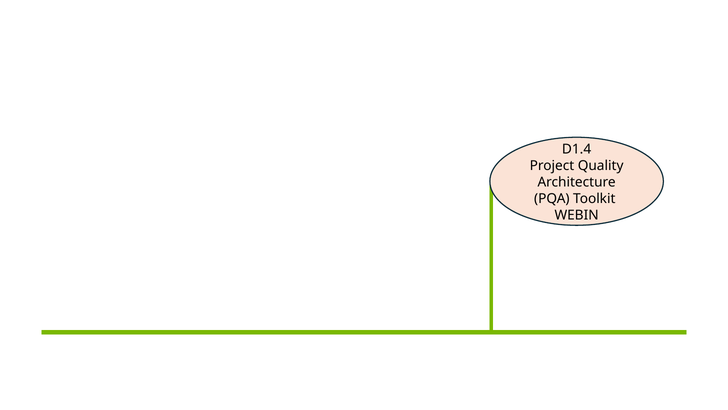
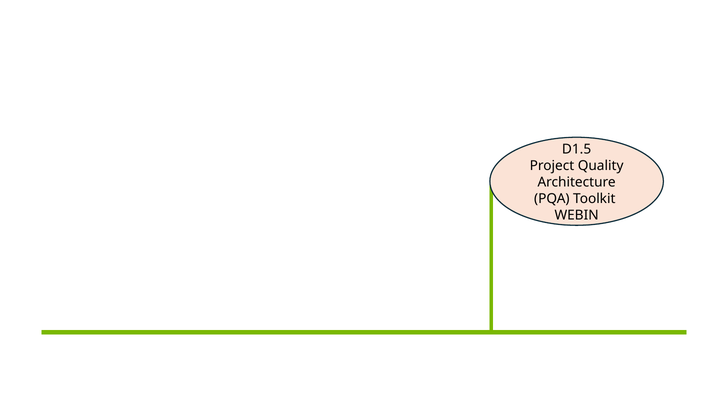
D1.4: D1.4 -> D1.5
